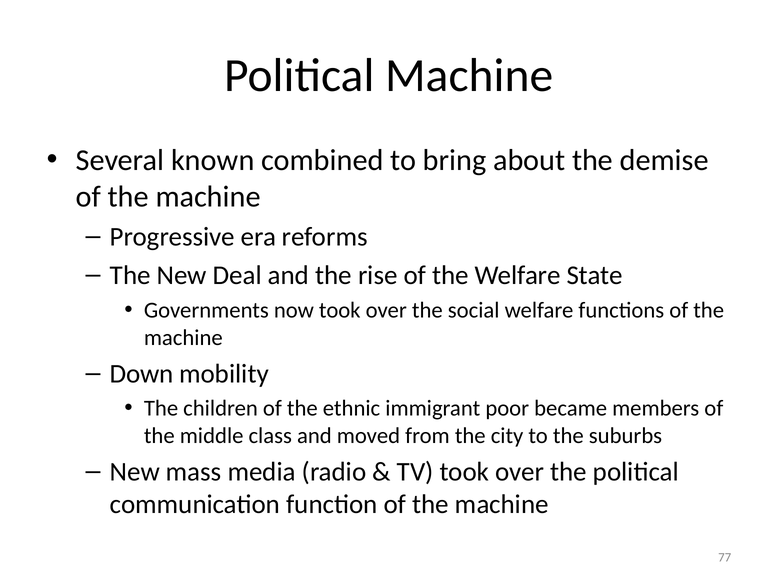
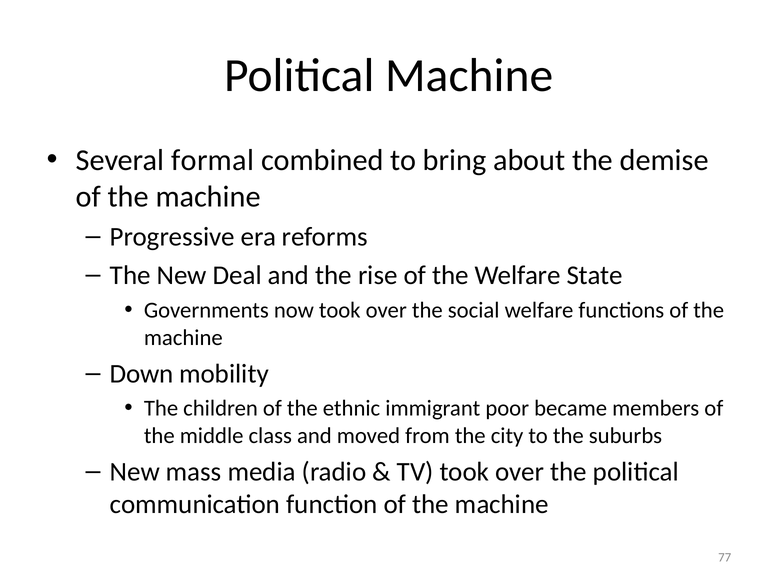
known: known -> formal
